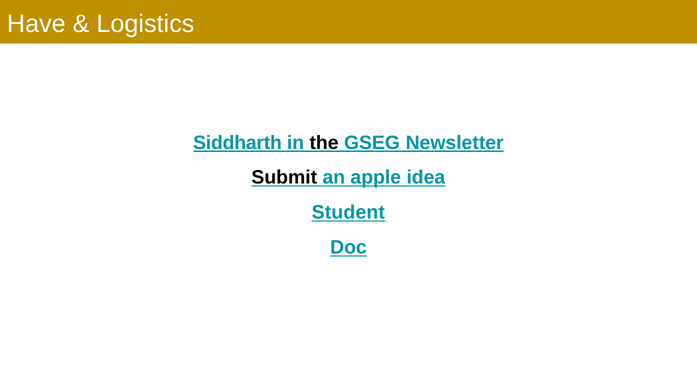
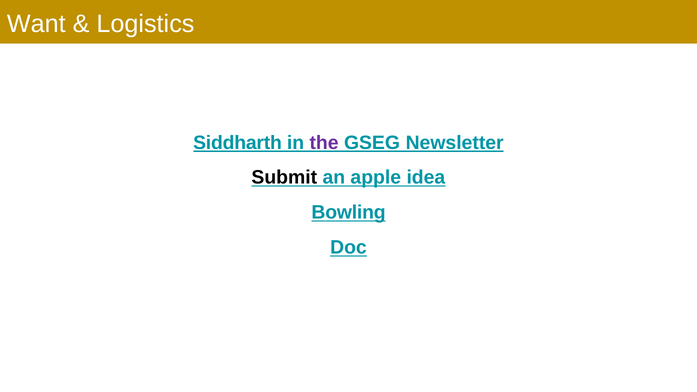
Have: Have -> Want
the colour: black -> purple
Student: Student -> Bowling
